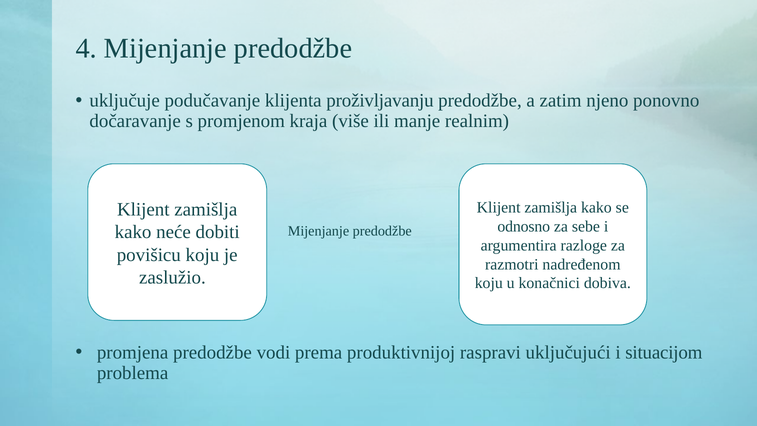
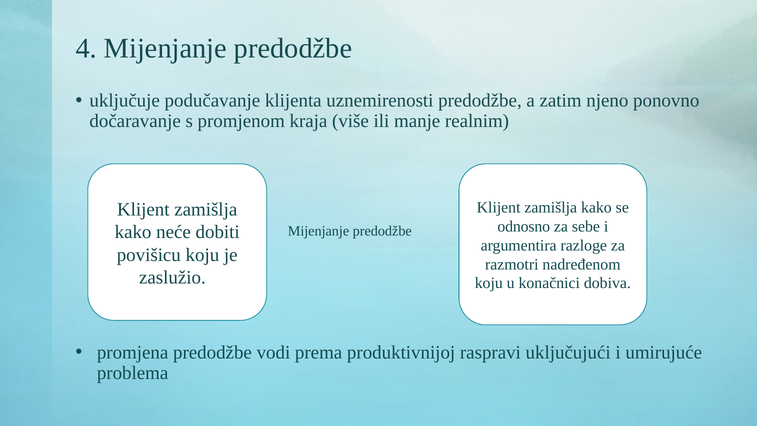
proživljavanju: proživljavanju -> uznemirenosti
situacijom: situacijom -> umirujuće
